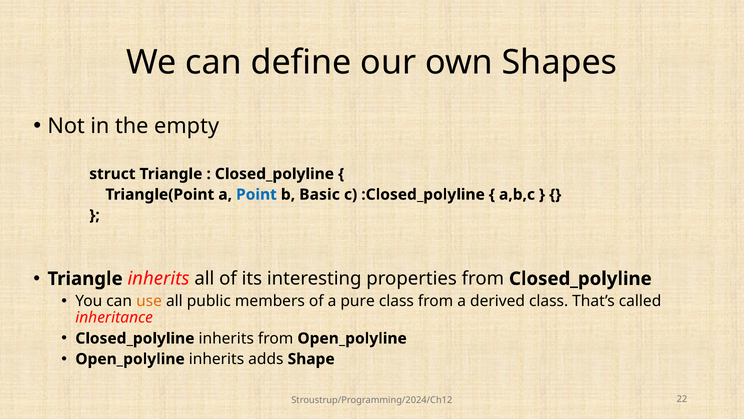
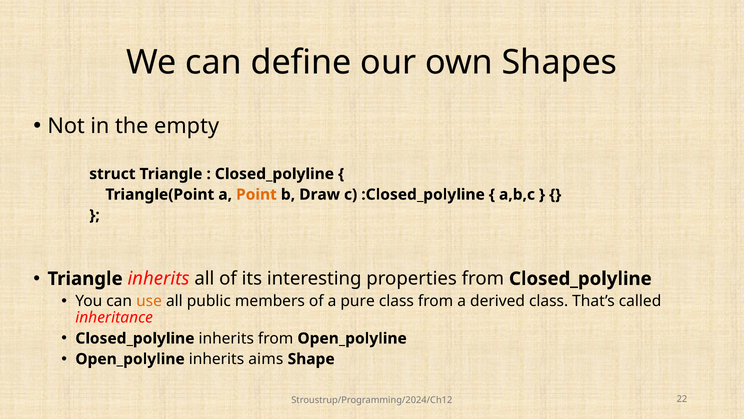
Point colour: blue -> orange
Basic: Basic -> Draw
adds: adds -> aims
